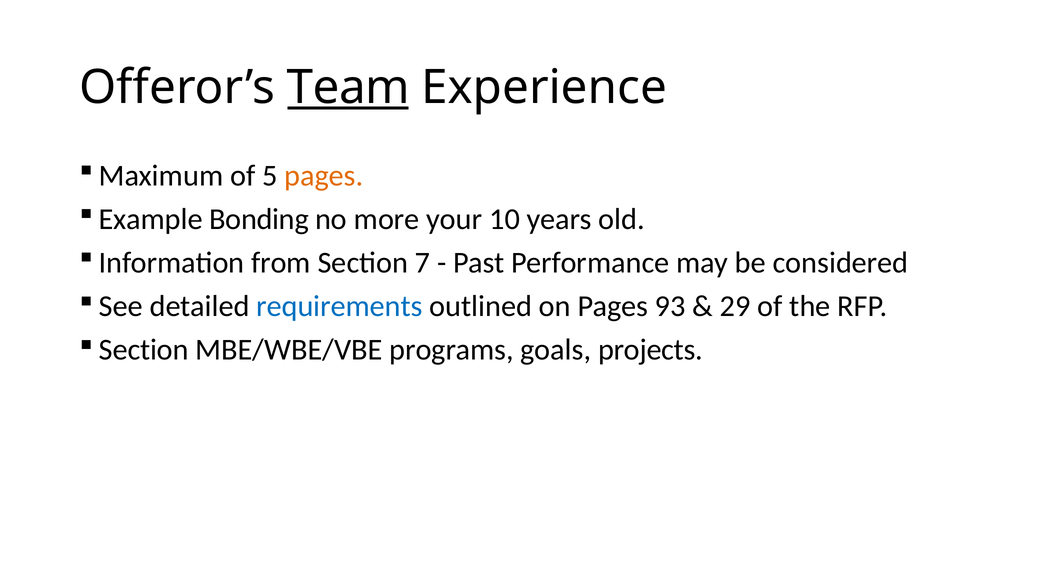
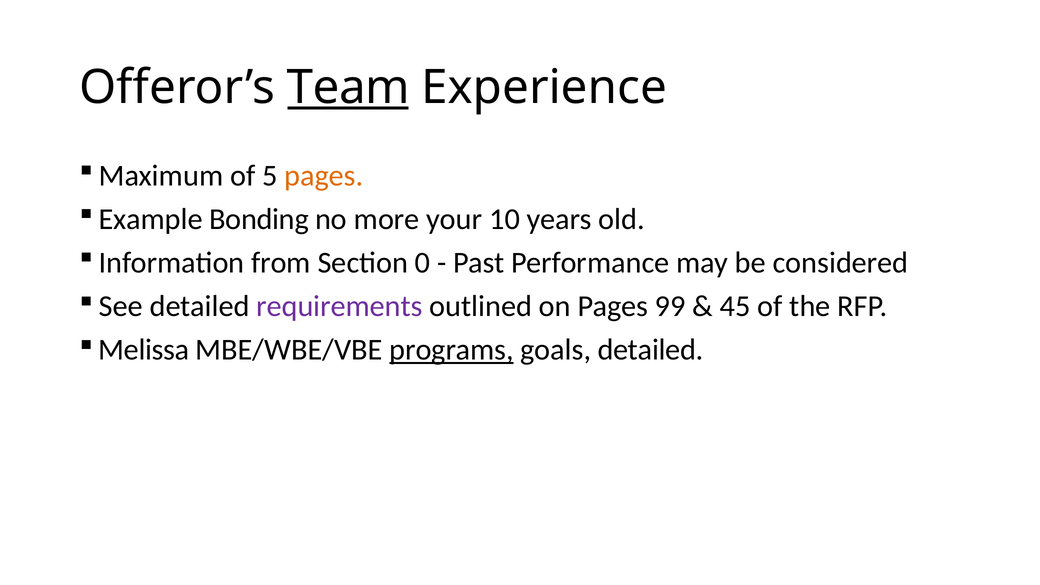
7: 7 -> 0
requirements colour: blue -> purple
93: 93 -> 99
29: 29 -> 45
Section at (144, 350): Section -> Melissa
programs underline: none -> present
goals projects: projects -> detailed
